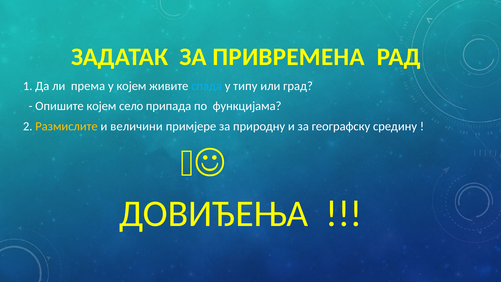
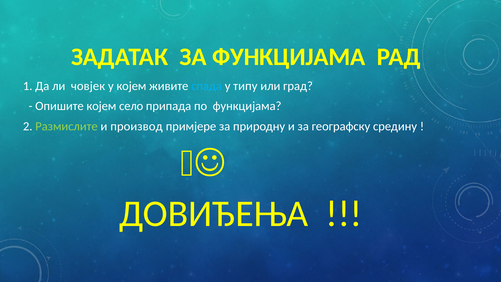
ЗА ПРИВРЕМЕНА: ПРИВРЕМЕНА -> ФУНКЦИЈАМА
према: према -> човјек
Размислите colour: yellow -> light green
величини: величини -> производ
